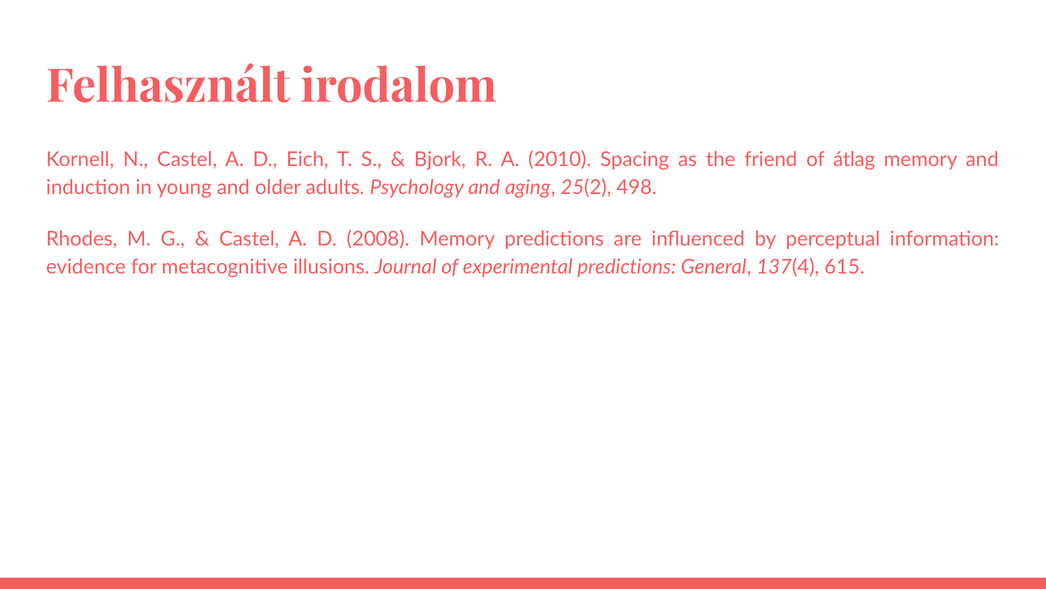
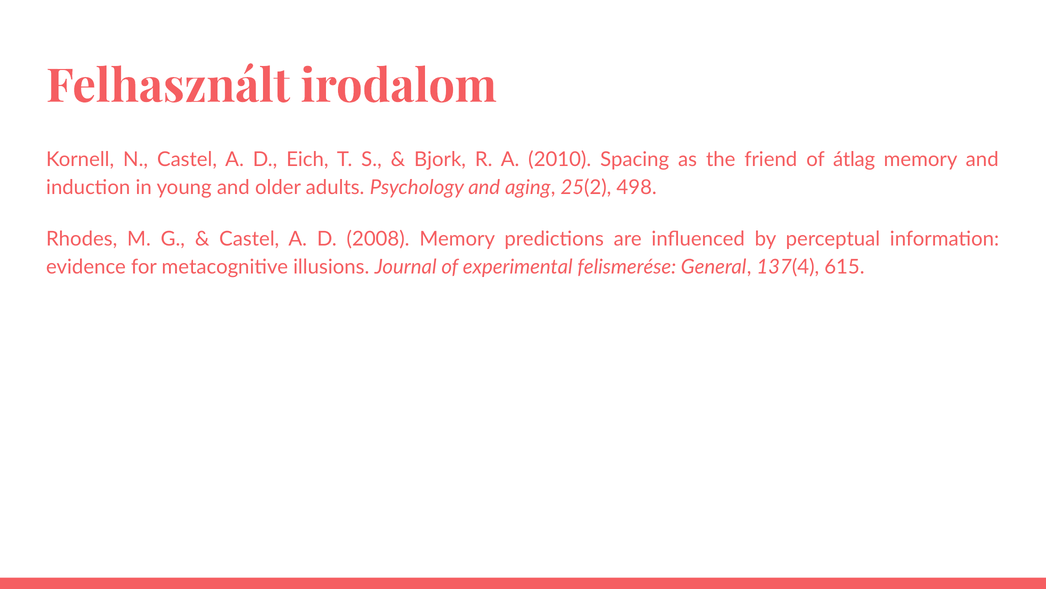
experimental predictions: predictions -> felismerése
